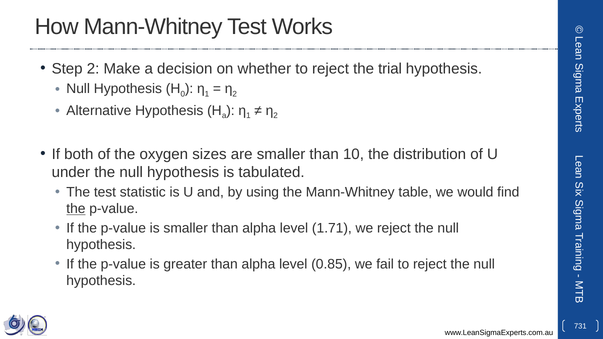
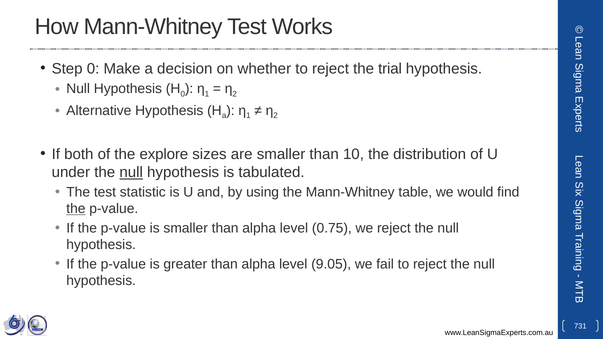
Step 2: 2 -> 0
oxygen: oxygen -> explore
null at (131, 172) underline: none -> present
1.71: 1.71 -> 0.75
0.85: 0.85 -> 9.05
